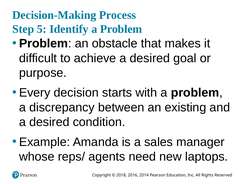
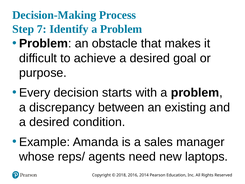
5: 5 -> 7
